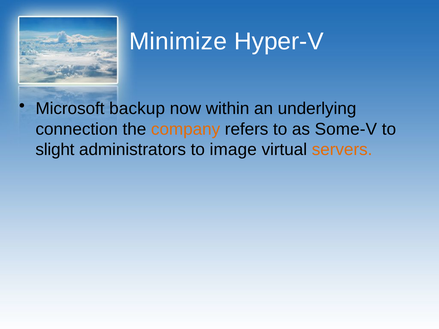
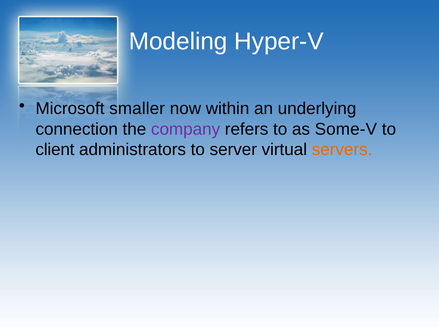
Minimize: Minimize -> Modeling
backup: backup -> smaller
company colour: orange -> purple
slight: slight -> client
image: image -> server
